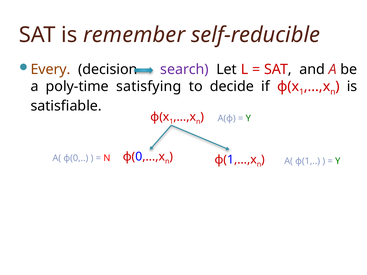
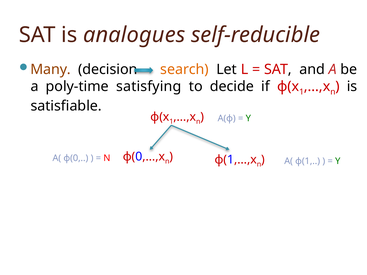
remember: remember -> analogues
Every: Every -> Many
search colour: purple -> orange
